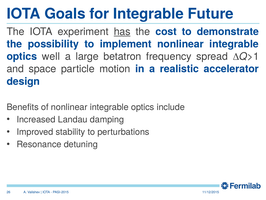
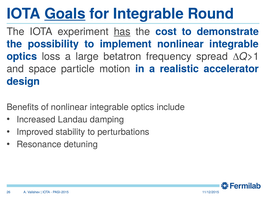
Goals underline: none -> present
Future: Future -> Round
well: well -> loss
